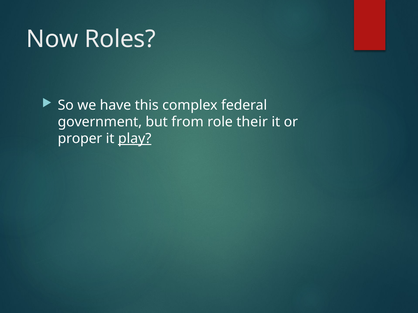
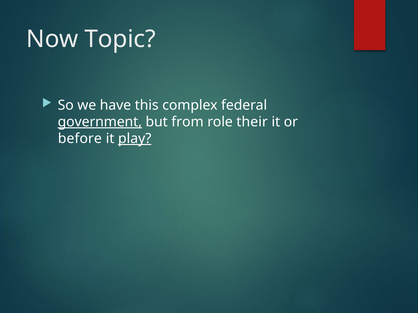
Roles: Roles -> Topic
government underline: none -> present
proper: proper -> before
